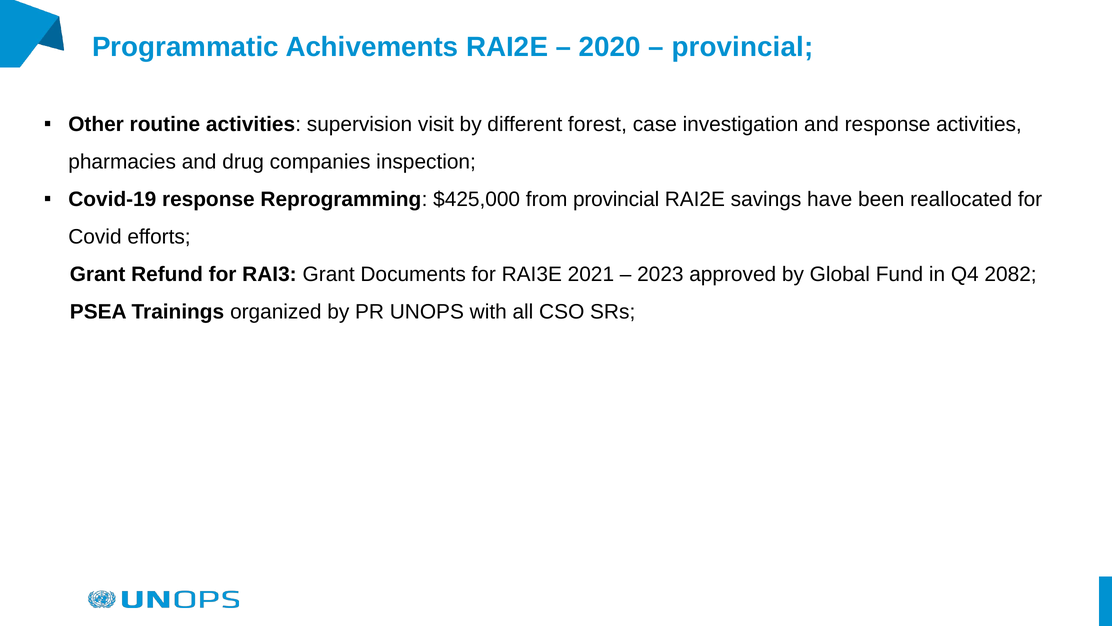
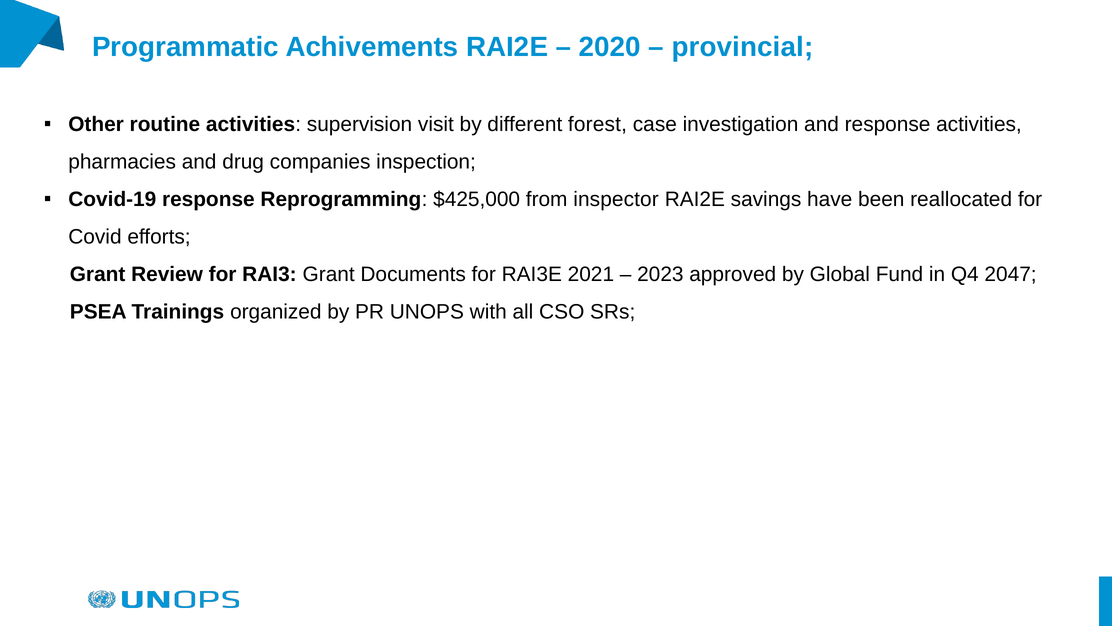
from provincial: provincial -> inspector
Refund: Refund -> Review
2082: 2082 -> 2047
